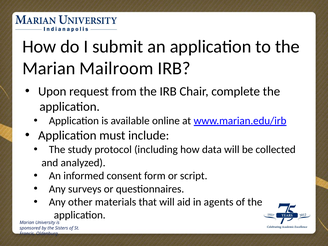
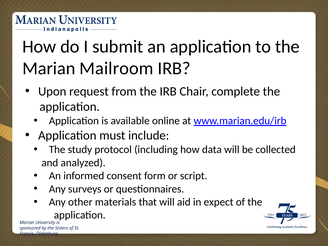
agents: agents -> expect
